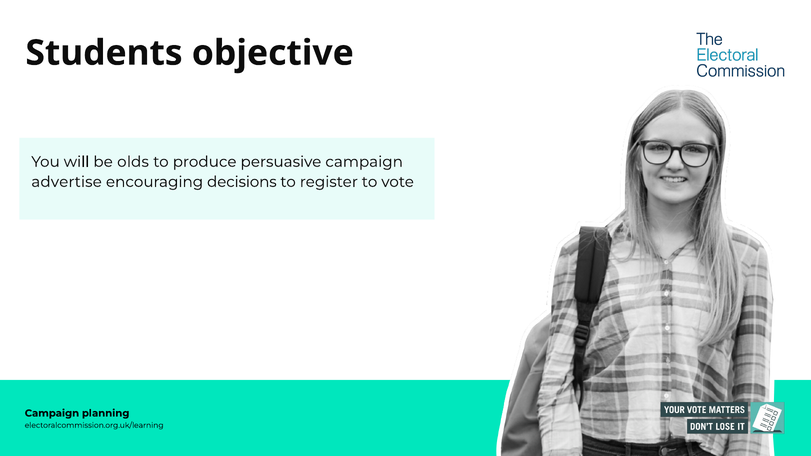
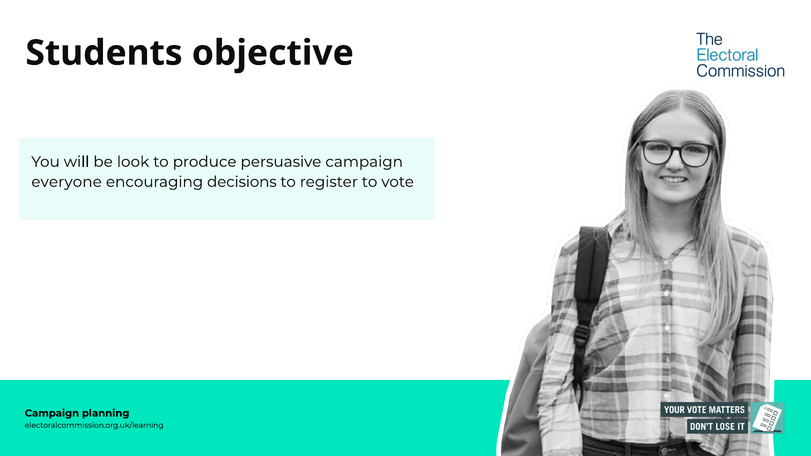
olds: olds -> look
advertise: advertise -> everyone
